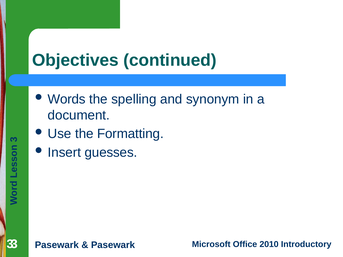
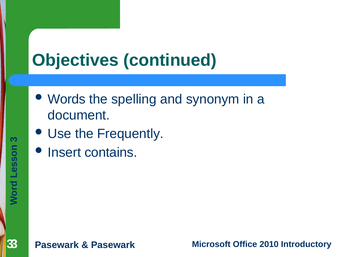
Formatting: Formatting -> Frequently
guesses: guesses -> contains
